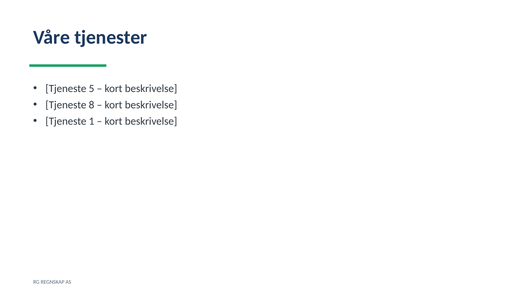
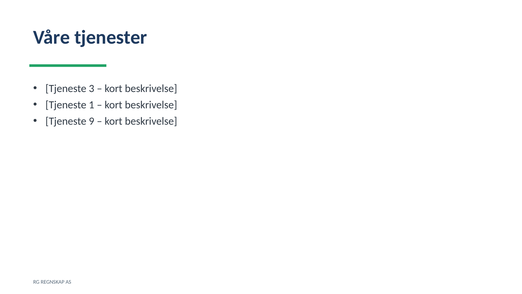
5: 5 -> 3
8: 8 -> 1
1: 1 -> 9
